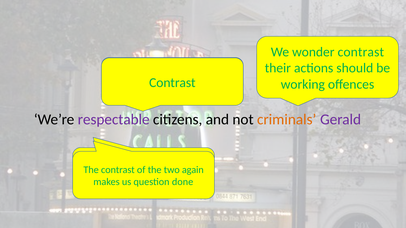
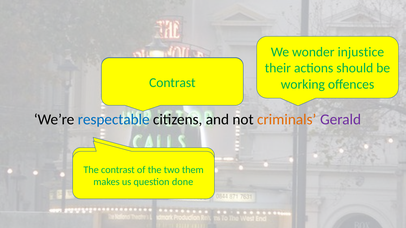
wonder contrast: contrast -> injustice
respectable colour: purple -> blue
again: again -> them
